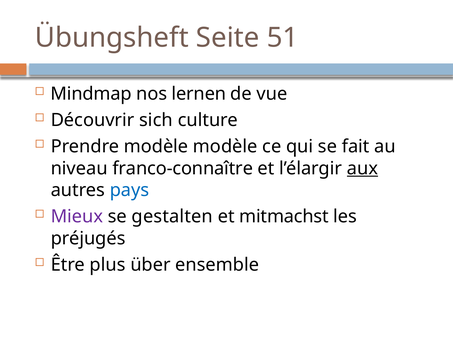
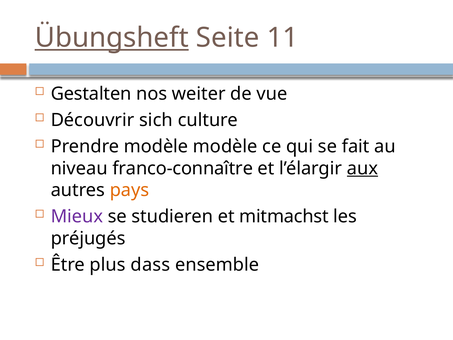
Übungsheft underline: none -> present
51: 51 -> 11
Mindmap: Mindmap -> Gestalten
lernen: lernen -> weiter
pays colour: blue -> orange
gestalten: gestalten -> studieren
über: über -> dass
